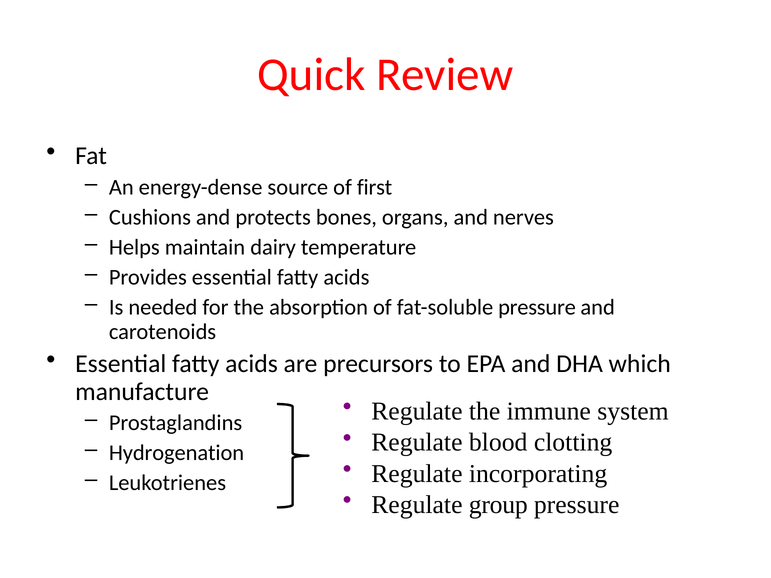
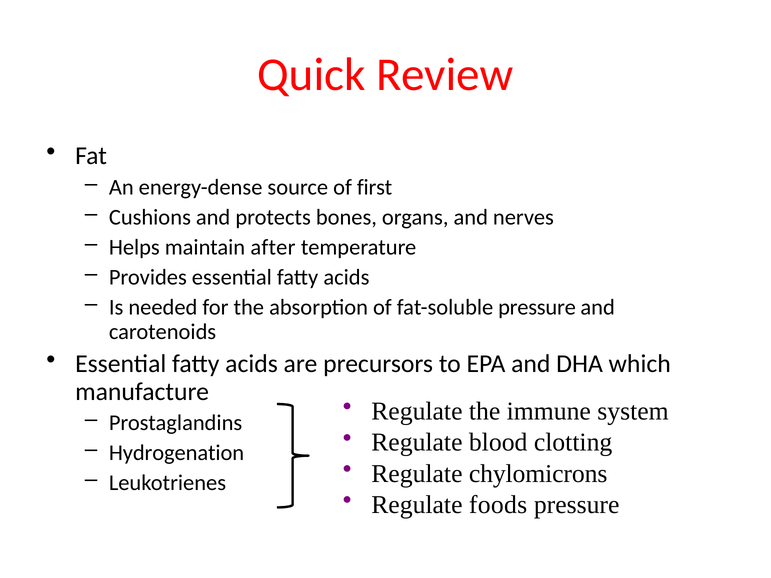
dairy: dairy -> after
incorporating: incorporating -> chylomicrons
group: group -> foods
